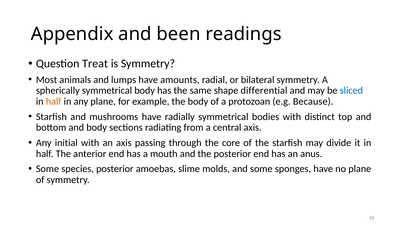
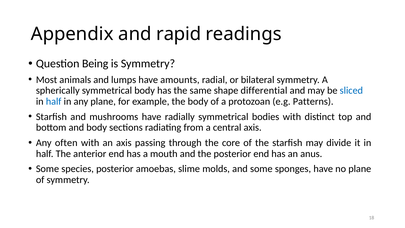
been: been -> rapid
Treat: Treat -> Being
half at (54, 101) colour: orange -> blue
Because: Because -> Patterns
initial: initial -> often
